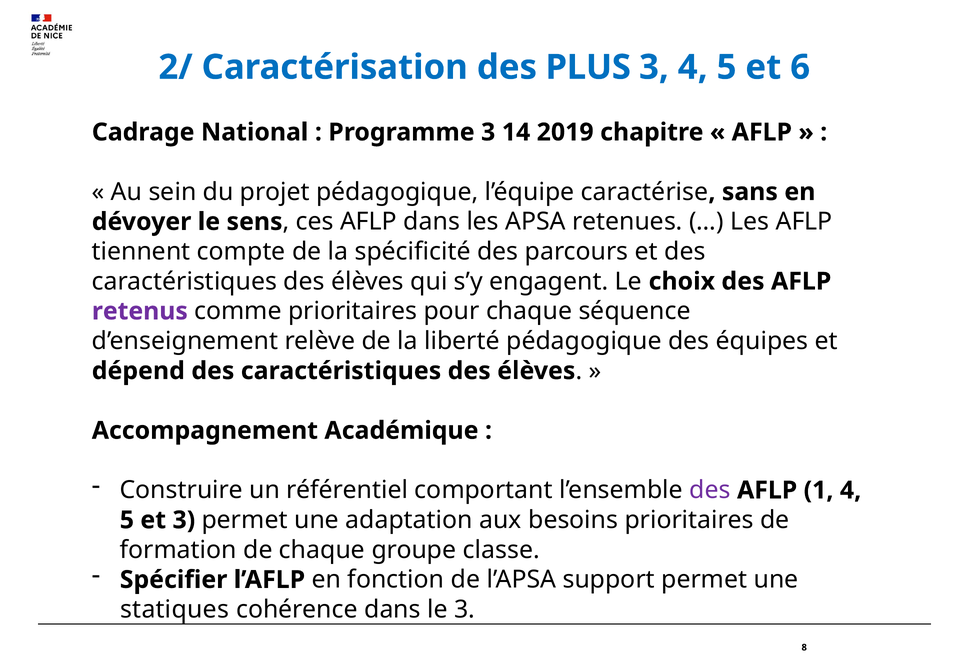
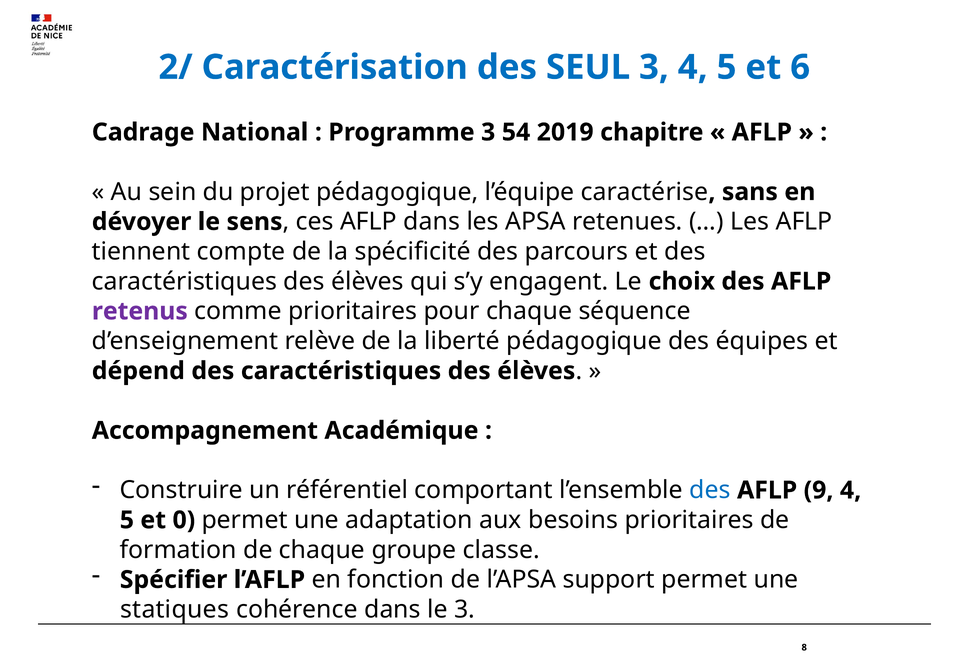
PLUS: PLUS -> SEUL
14: 14 -> 54
des at (710, 490) colour: purple -> blue
1: 1 -> 9
et 3: 3 -> 0
